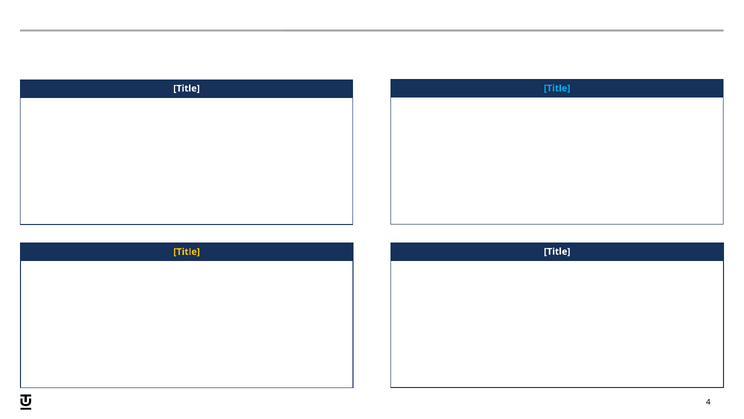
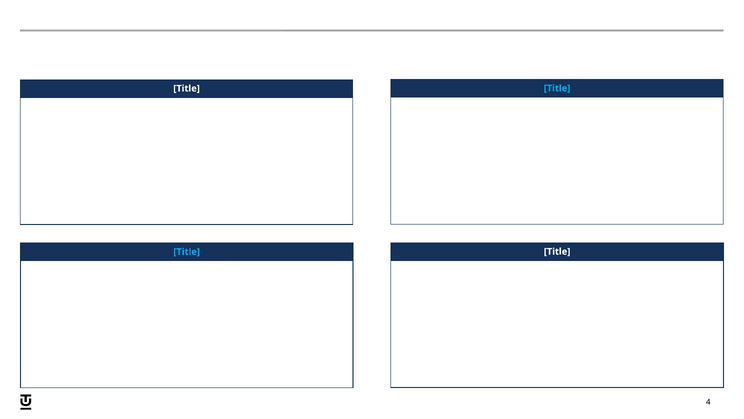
Title at (187, 252) colour: yellow -> light blue
